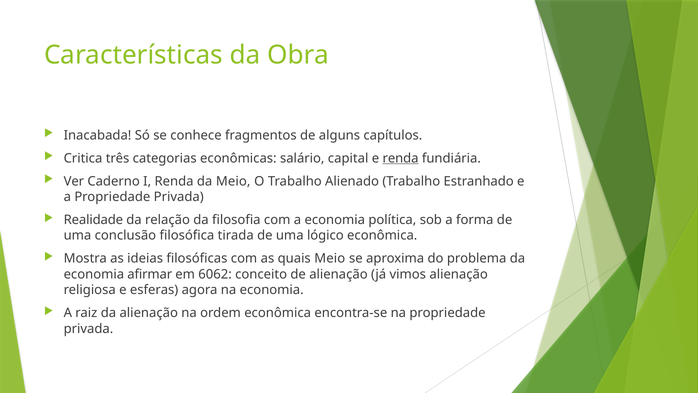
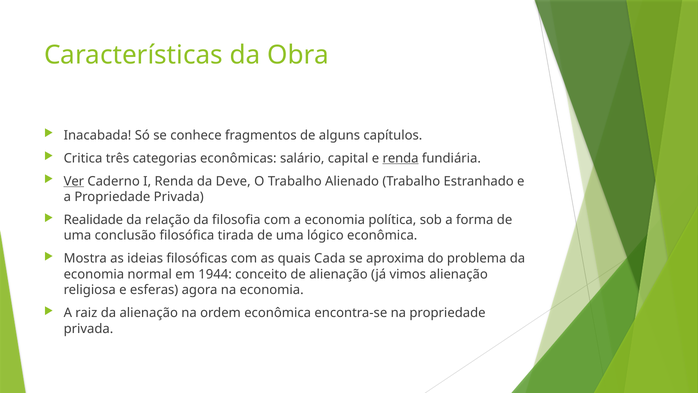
Ver underline: none -> present
da Meio: Meio -> Deve
quais Meio: Meio -> Cada
afirmar: afirmar -> normal
6062: 6062 -> 1944
